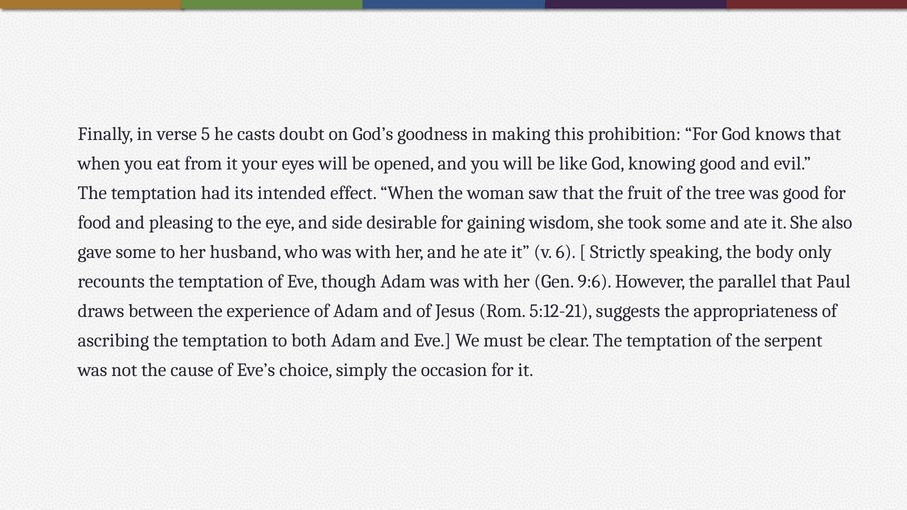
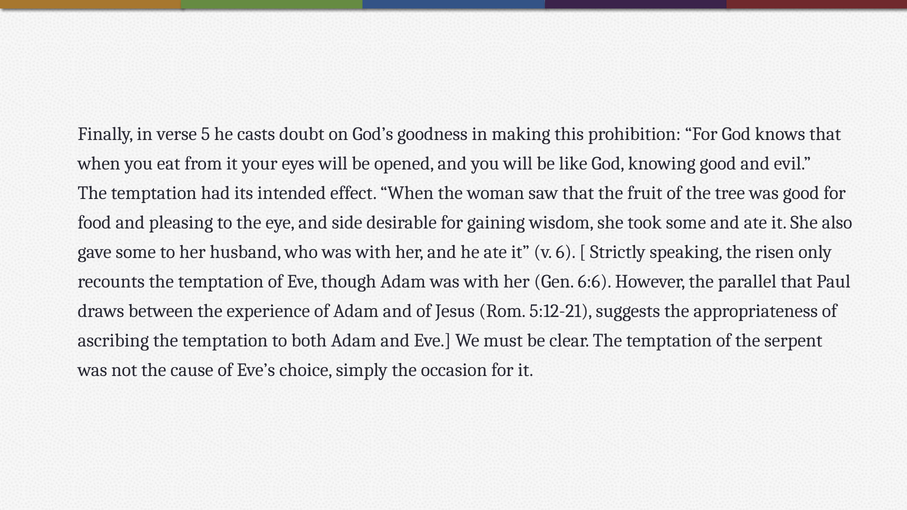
body: body -> risen
9:6: 9:6 -> 6:6
